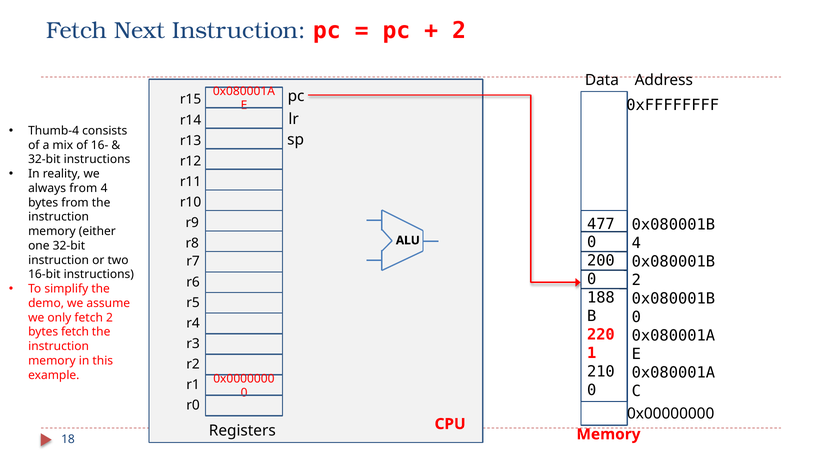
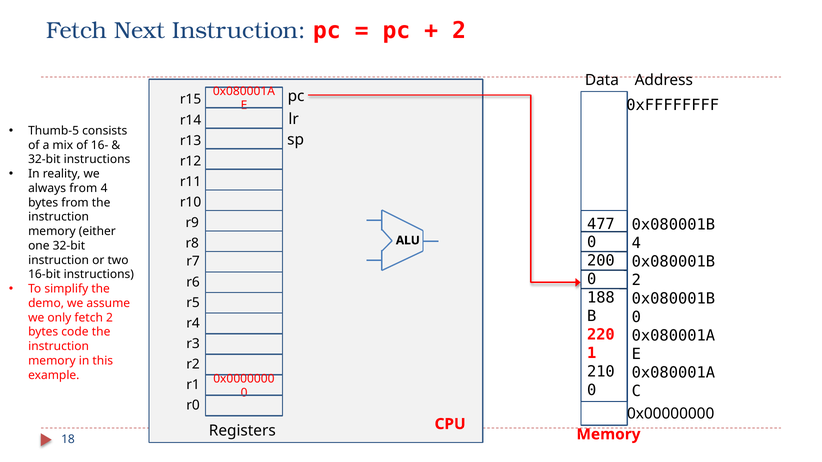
Thumb-4: Thumb-4 -> Thumb-5
bytes fetch: fetch -> code
